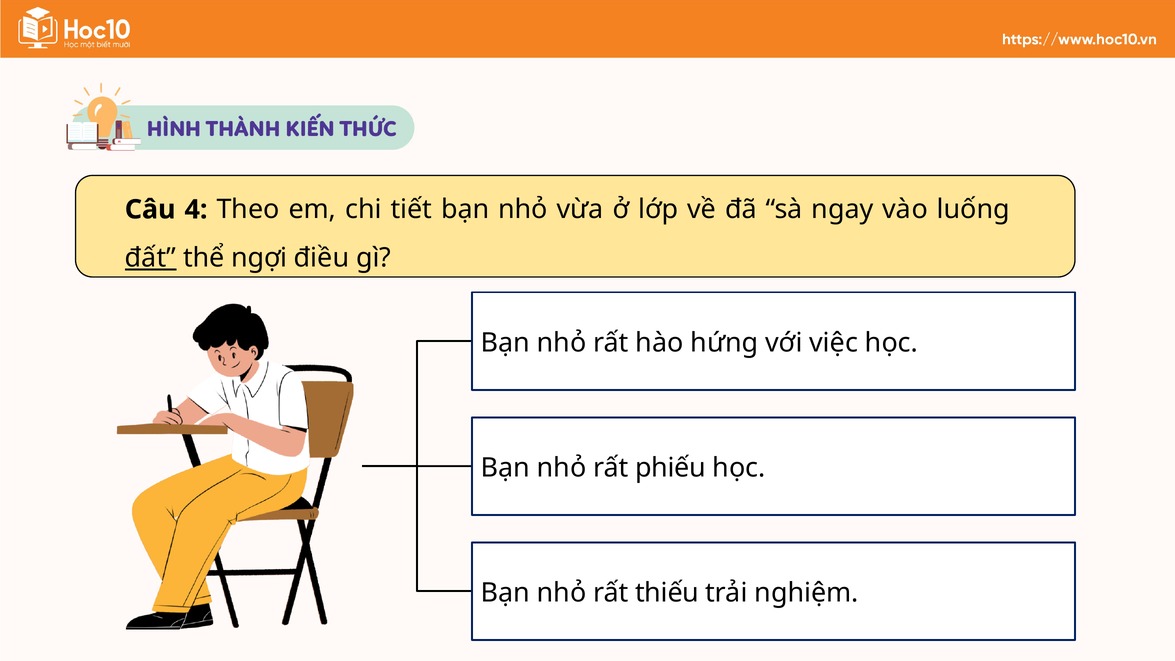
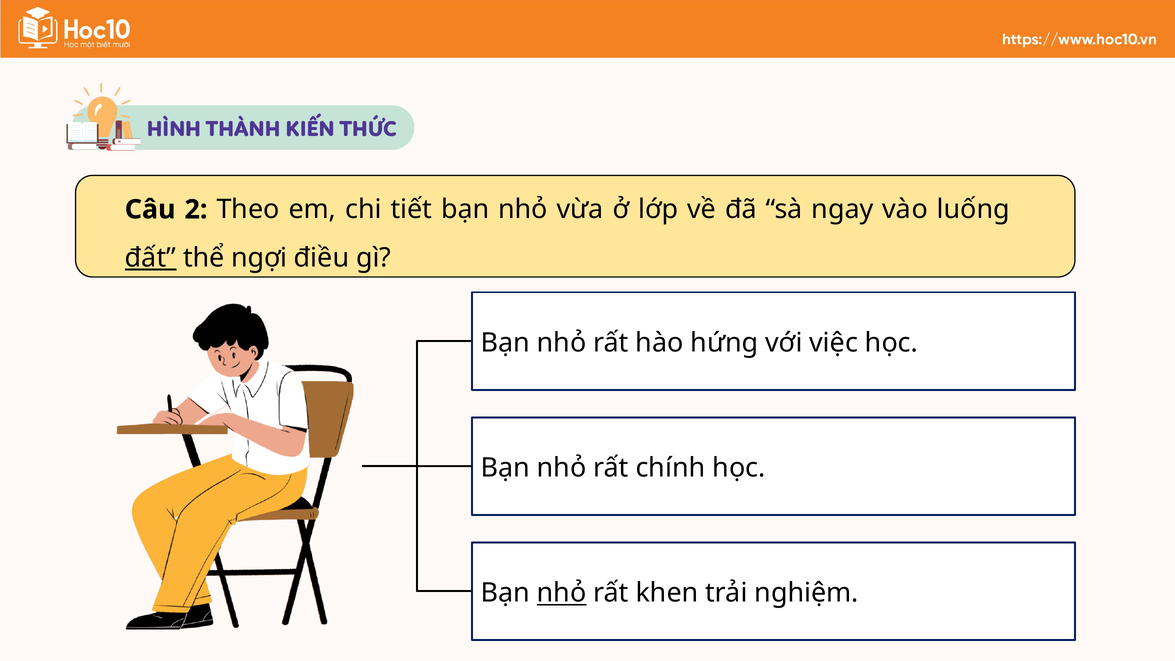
4: 4 -> 2
phiếu: phiếu -> chính
nhỏ at (562, 593) underline: none -> present
thiếu: thiếu -> khen
